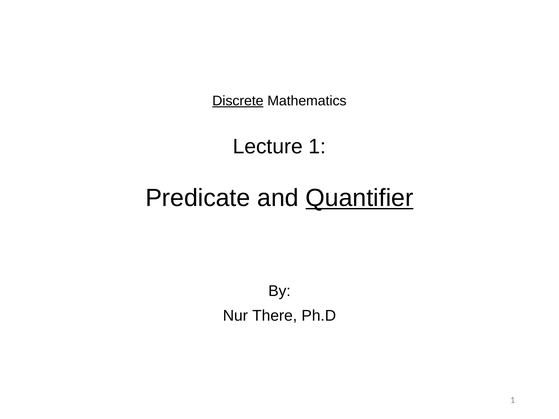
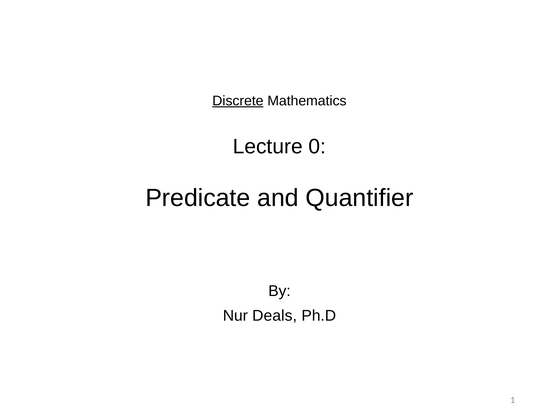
Lecture 1: 1 -> 0
Quantifier underline: present -> none
There: There -> Deals
